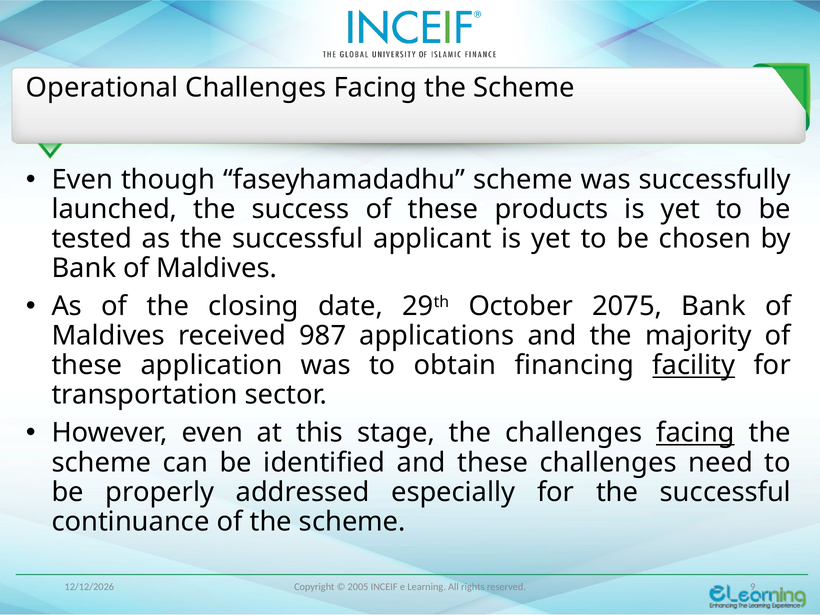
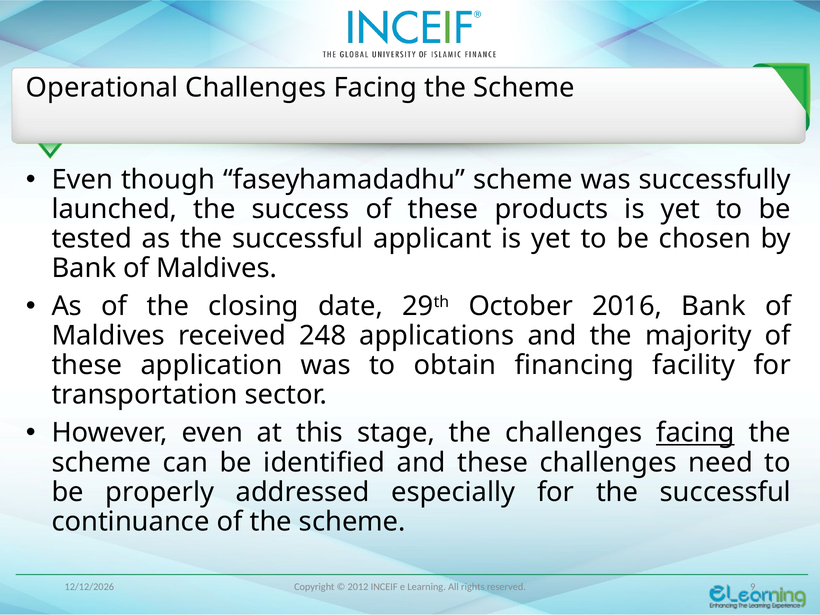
2075: 2075 -> 2016
987: 987 -> 248
facility underline: present -> none
2005: 2005 -> 2012
